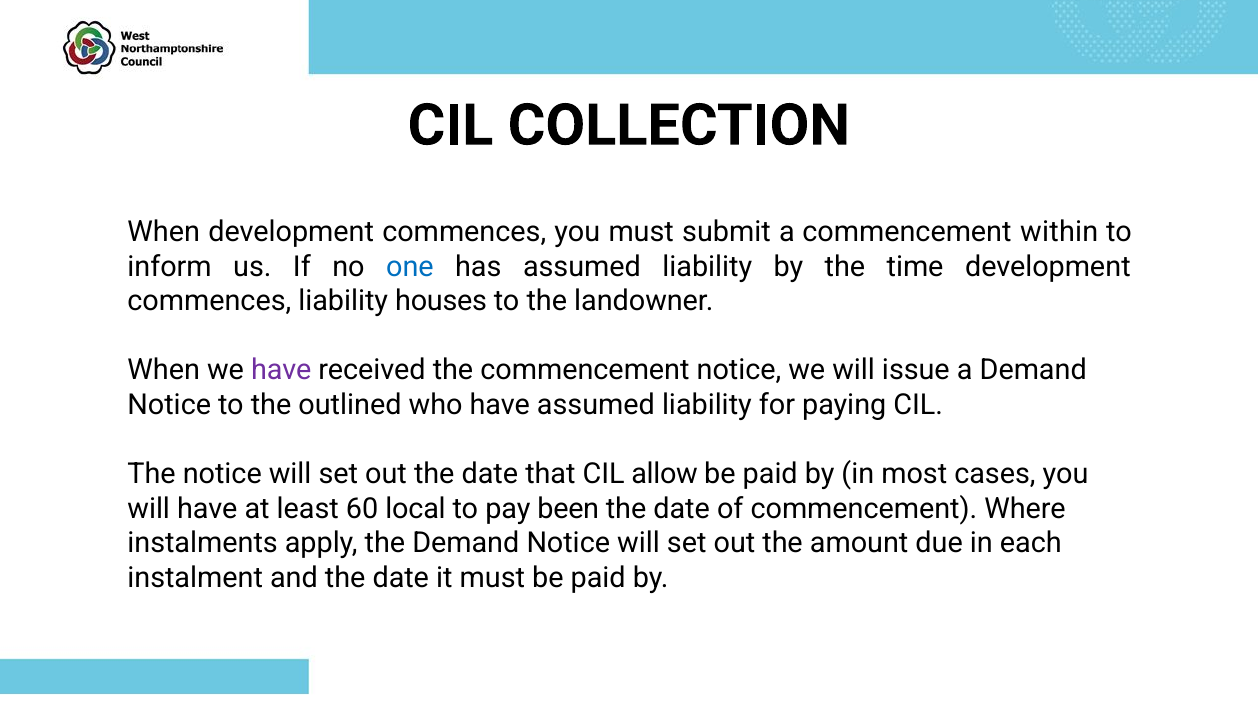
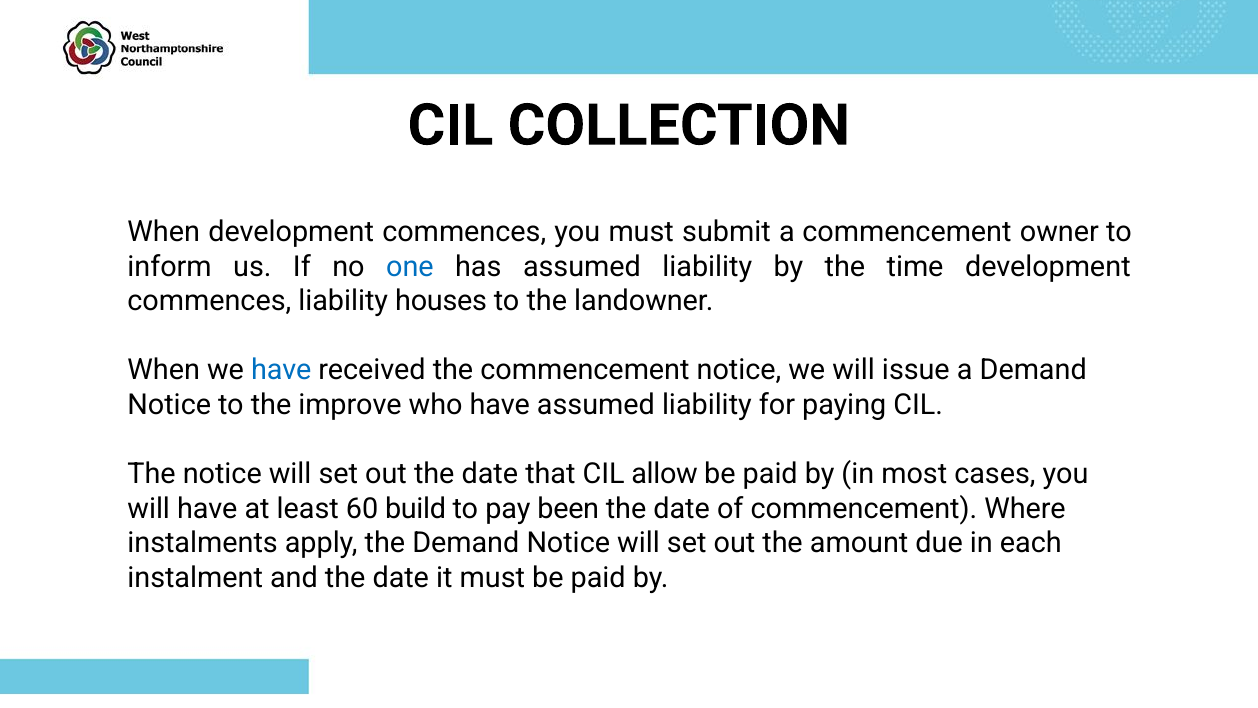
within: within -> owner
have at (281, 370) colour: purple -> blue
outlined: outlined -> improve
local: local -> build
